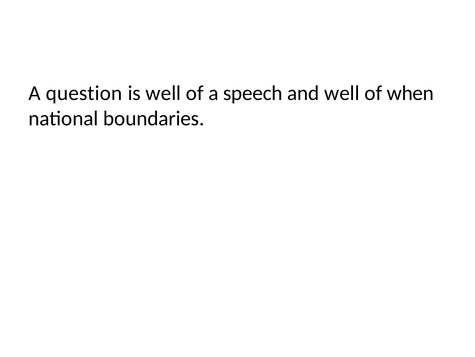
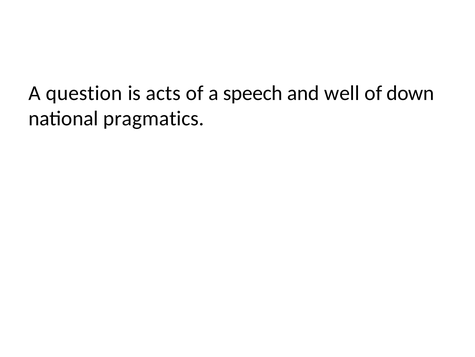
is well: well -> acts
when: when -> down
boundaries: boundaries -> pragmatics
